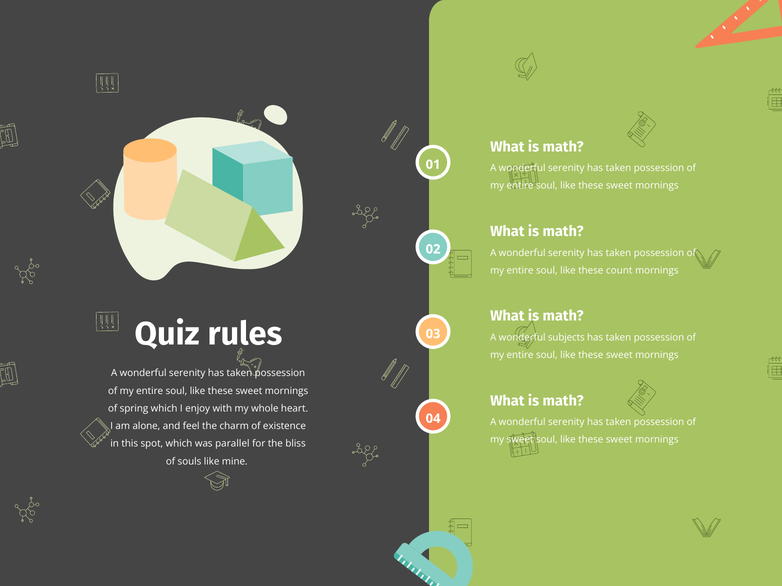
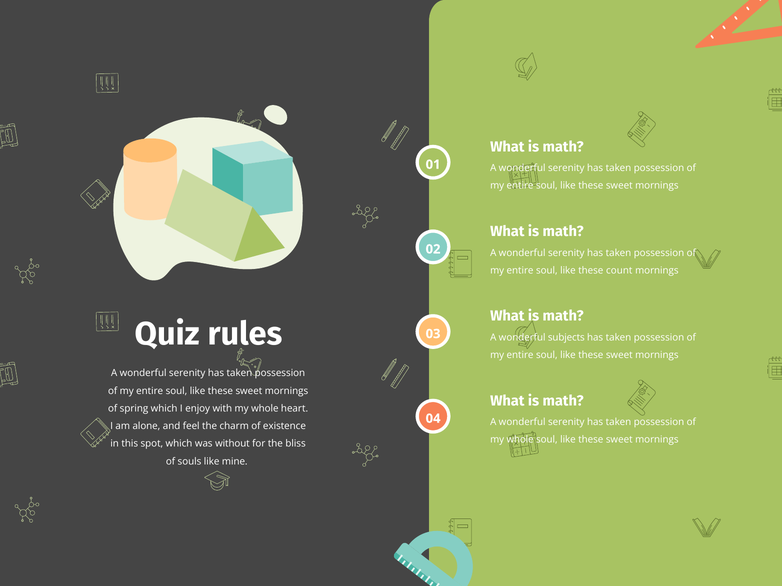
sweet at (520, 440): sweet -> whole
parallel: parallel -> without
